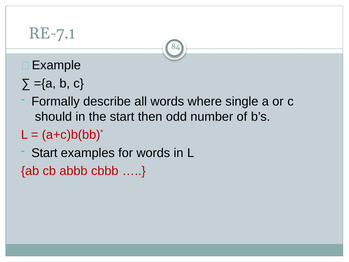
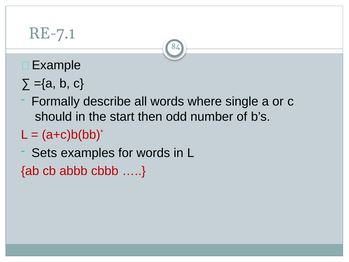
Start at (44, 153): Start -> Sets
